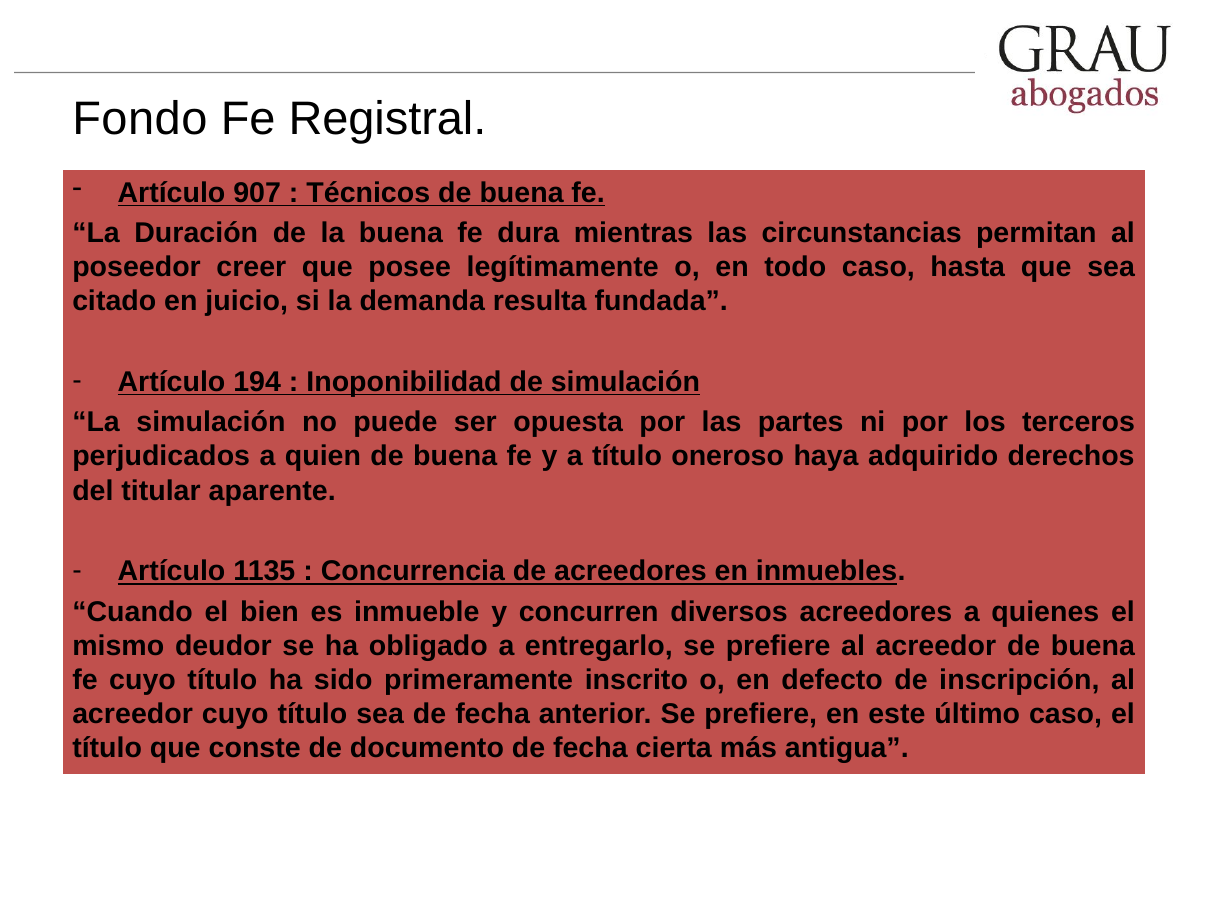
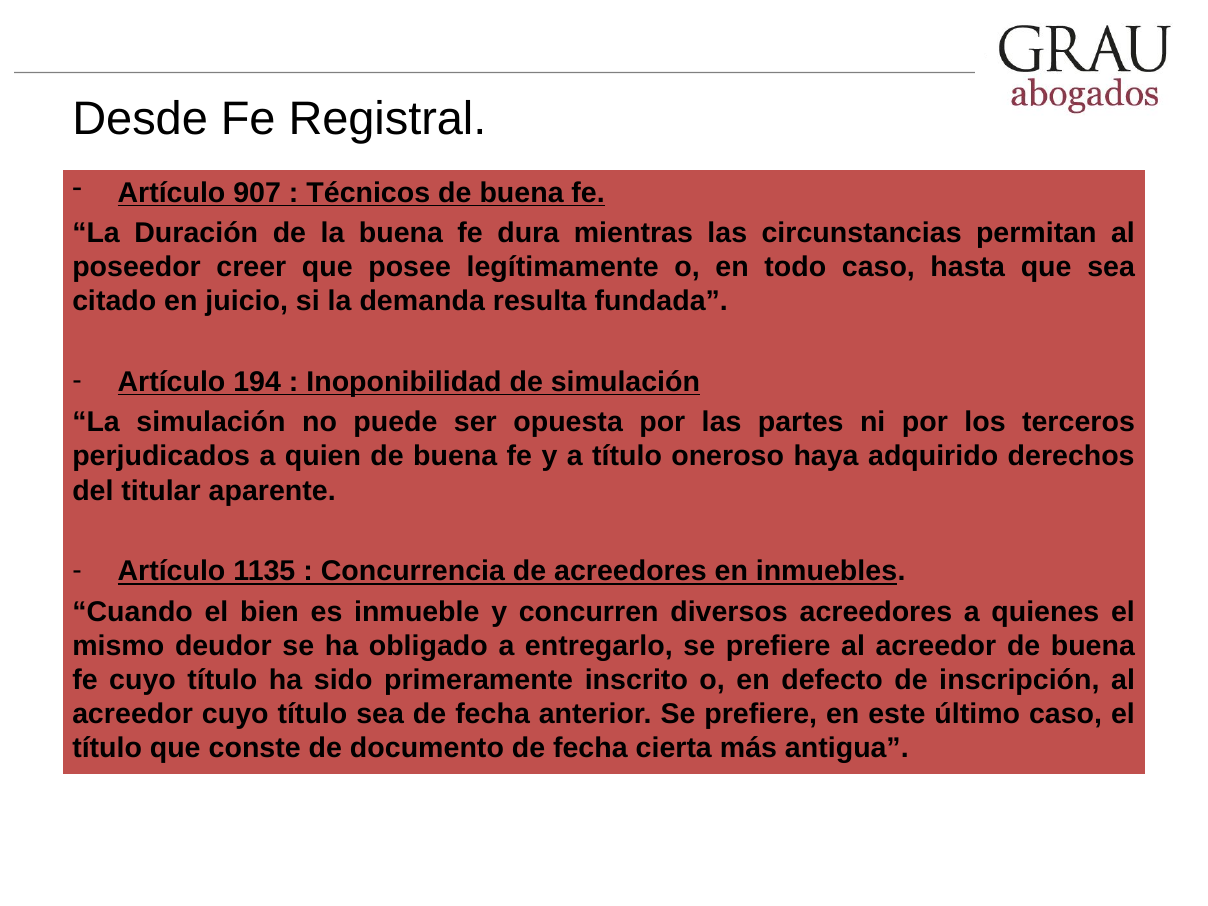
Fondo: Fondo -> Desde
